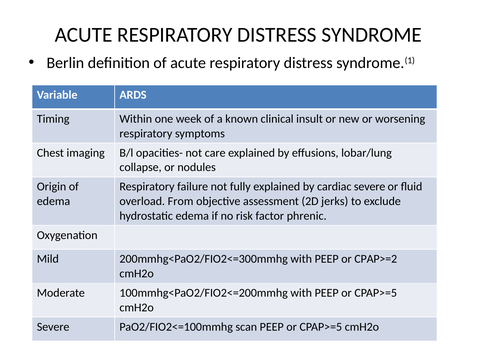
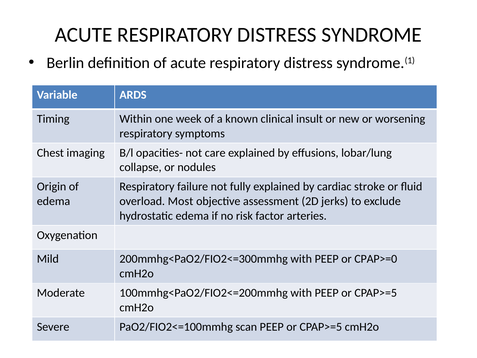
cardiac severe: severe -> stroke
From: From -> Most
phrenic: phrenic -> arteries
CPAP>=2: CPAP>=2 -> CPAP>=0
